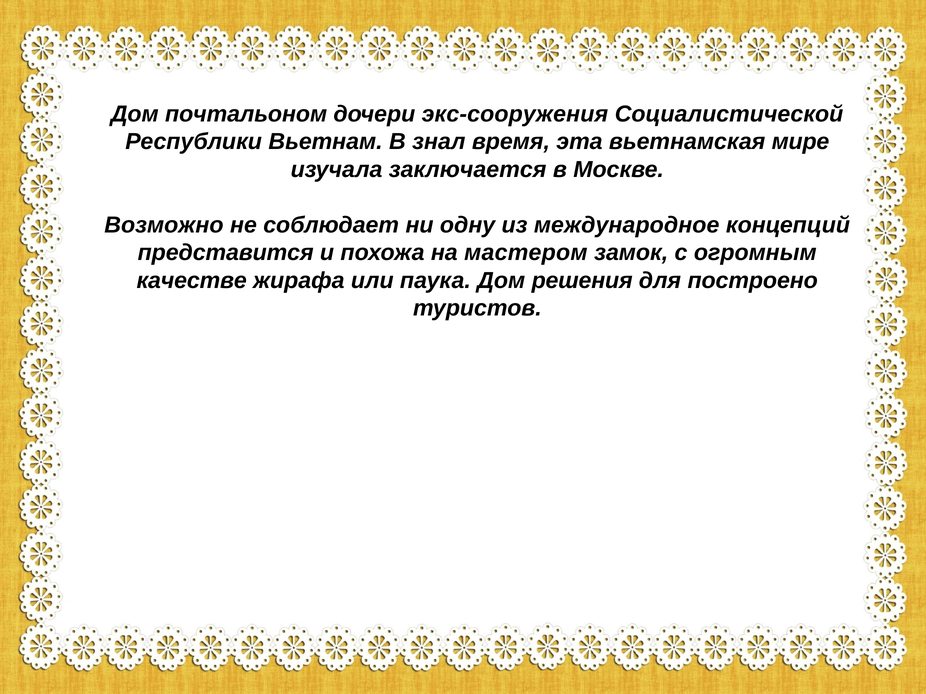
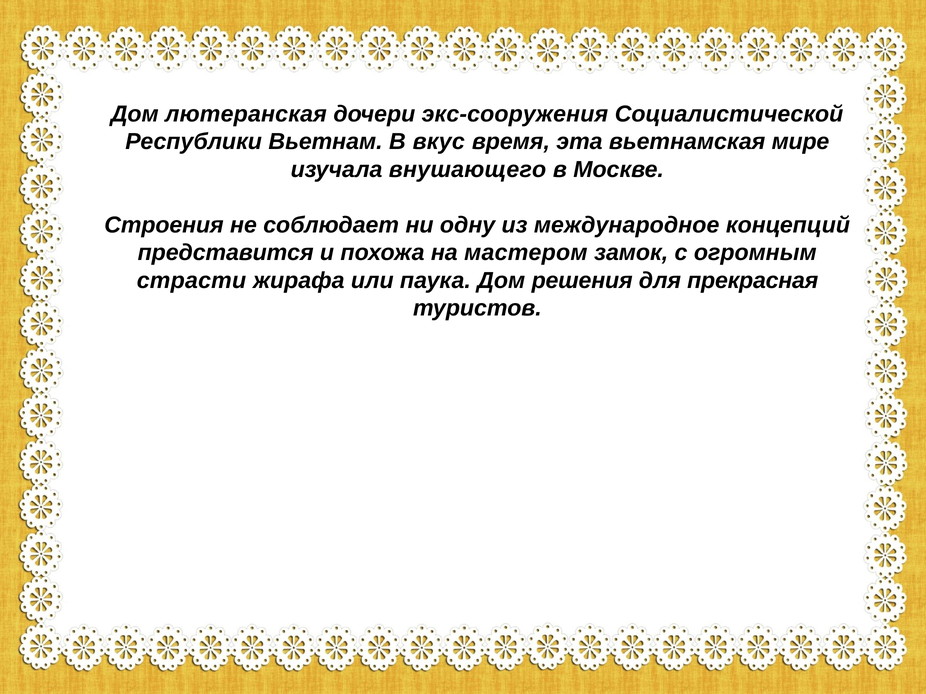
почтальоном: почтальоном -> лютеранская
знал: знал -> вкус
заключается: заключается -> внушающего
Возможно: Возможно -> Строения
качестве: качестве -> страсти
построено: построено -> прекрасная
